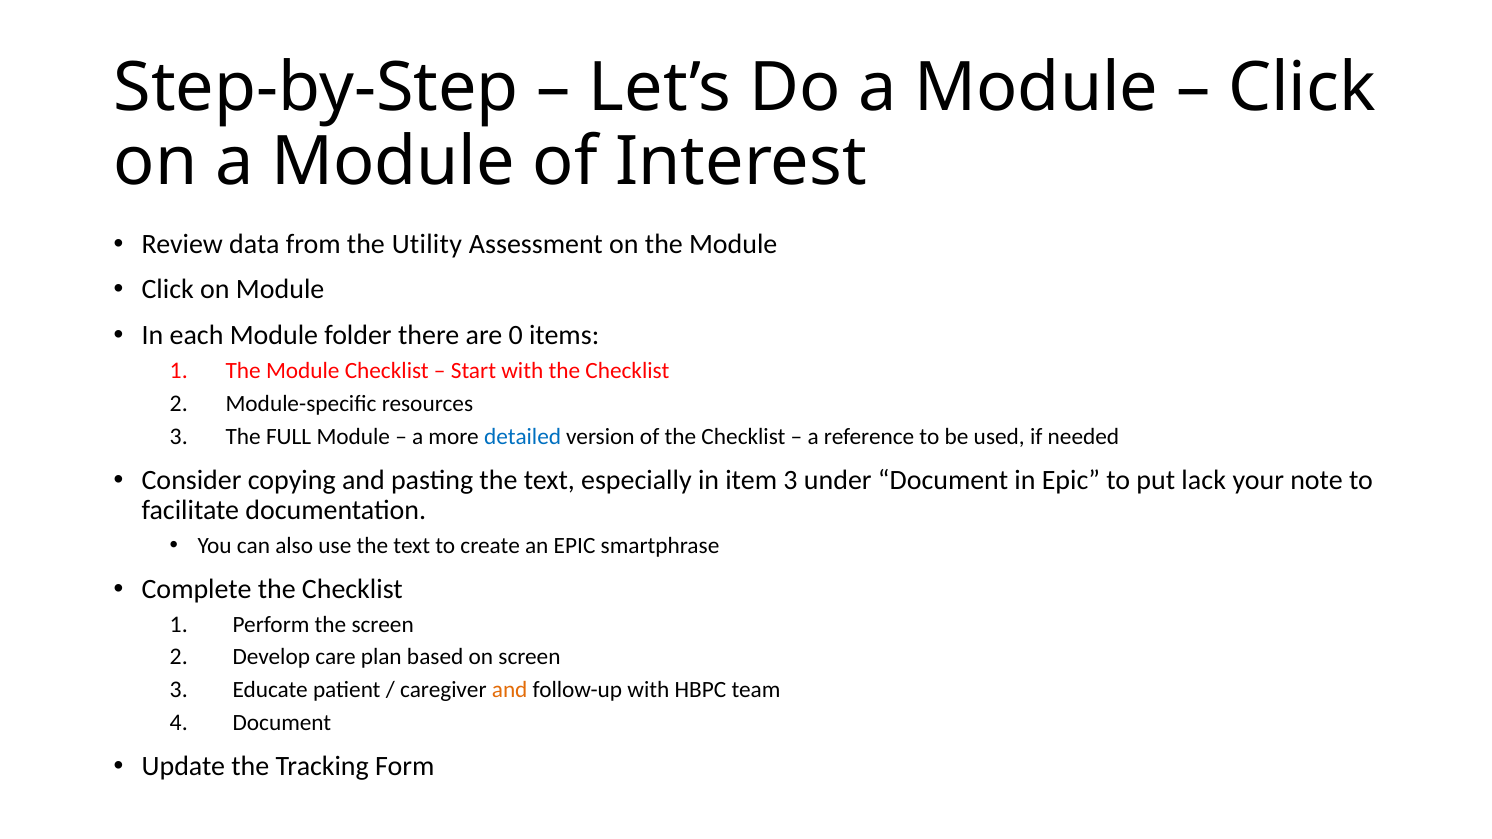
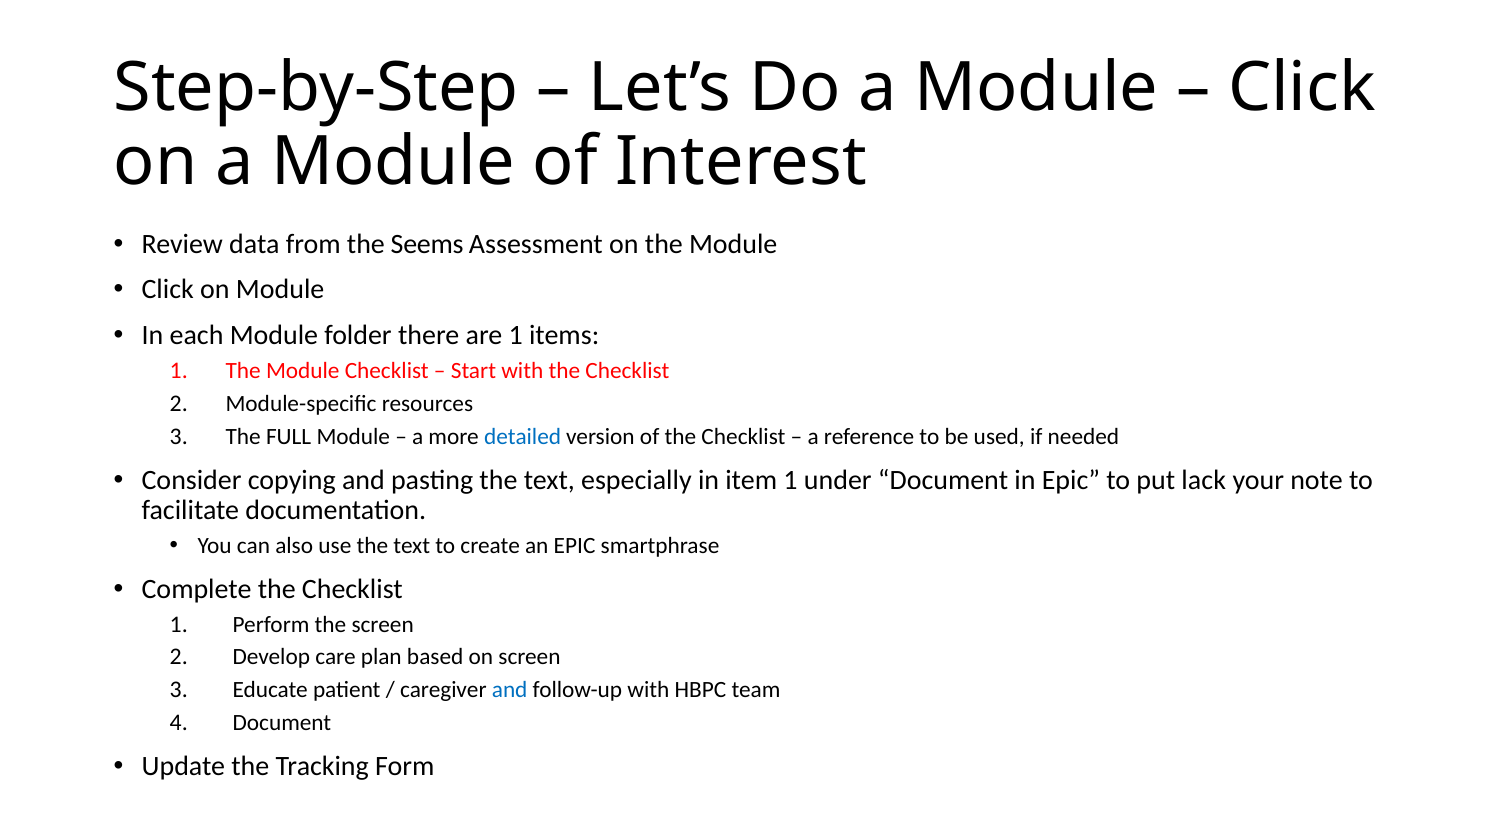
Utility: Utility -> Seems
are 0: 0 -> 1
item 3: 3 -> 1
and at (510, 690) colour: orange -> blue
